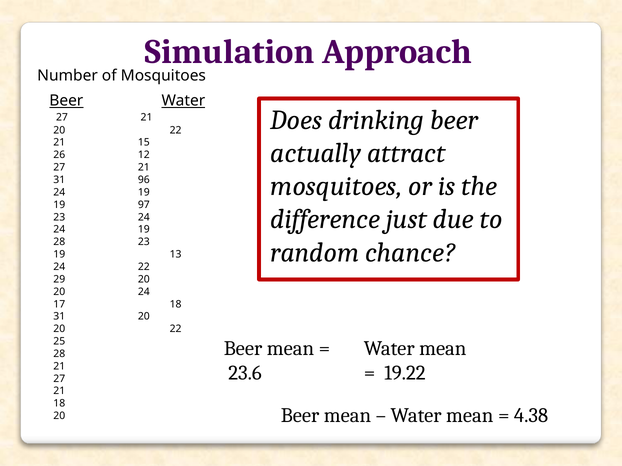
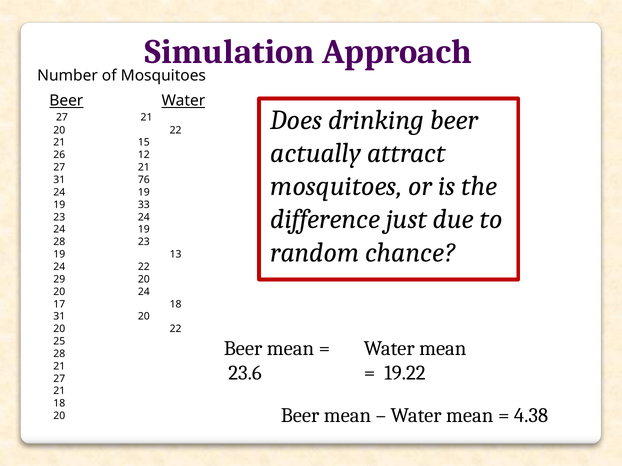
96: 96 -> 76
97: 97 -> 33
